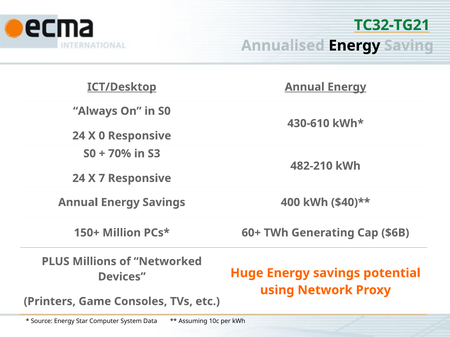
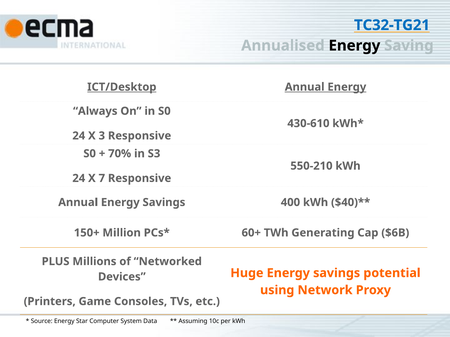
TC32-TG21 colour: green -> blue
0: 0 -> 3
482-210: 482-210 -> 550-210
